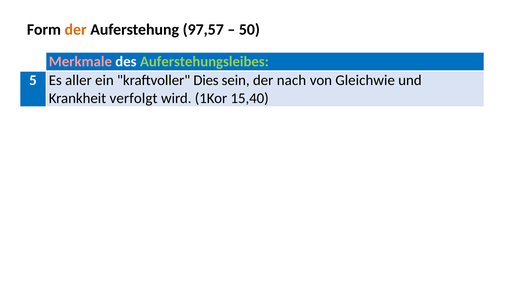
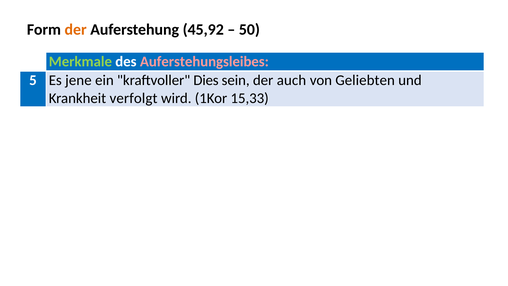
97,57: 97,57 -> 45,92
Merkmale colour: pink -> light green
Auferstehungsleibes colour: light green -> pink
aller: aller -> jene
nach: nach -> auch
Gleichwie: Gleichwie -> Geliebten
15,40: 15,40 -> 15,33
